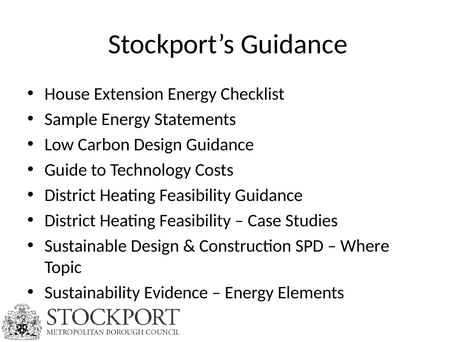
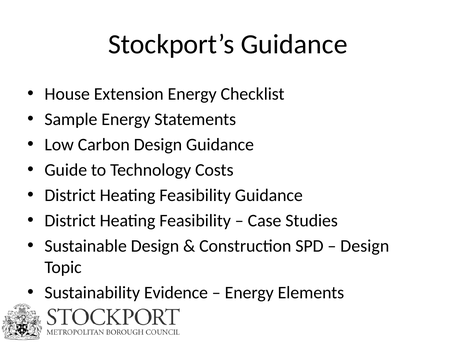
Where at (365, 246): Where -> Design
